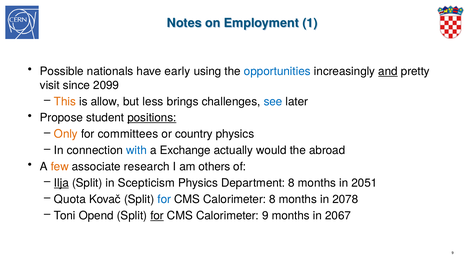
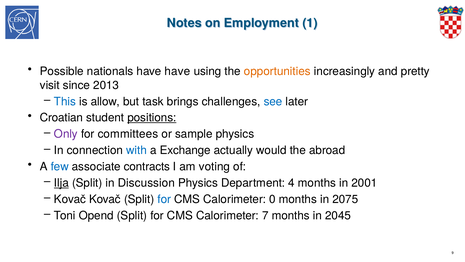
have early: early -> have
opportunities colour: blue -> orange
and underline: present -> none
2099: 2099 -> 2013
This colour: orange -> blue
less: less -> task
Propose: Propose -> Croatian
Only colour: orange -> purple
country: country -> sample
few colour: orange -> blue
research: research -> contracts
others: others -> voting
Scepticism: Scepticism -> Discussion
Department 8: 8 -> 4
2051: 2051 -> 2001
Quota at (70, 199): Quota -> Kovač
Calorimeter 8: 8 -> 0
2078: 2078 -> 2075
for at (157, 215) underline: present -> none
Calorimeter 9: 9 -> 7
2067: 2067 -> 2045
